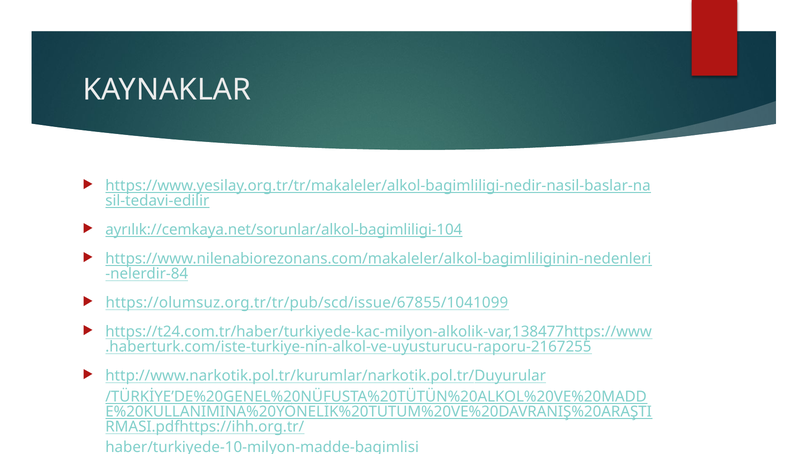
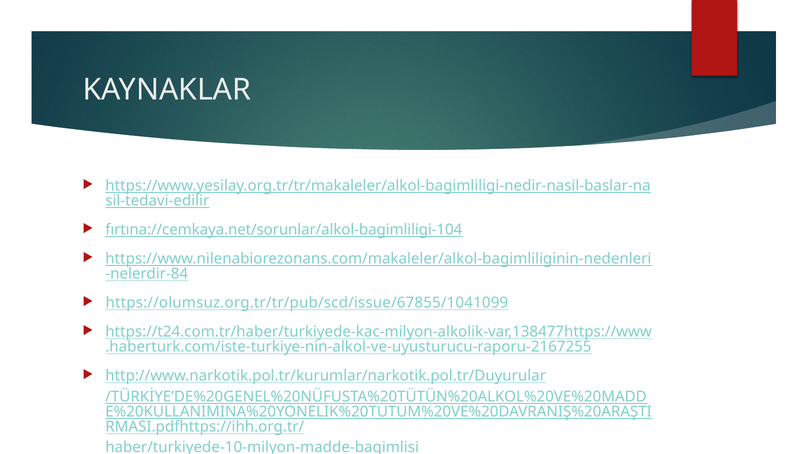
ayrılık://cemkaya.net/sorunlar/alkol-bagimliligi-104: ayrılık://cemkaya.net/sorunlar/alkol-bagimliligi-104 -> fırtına://cemkaya.net/sorunlar/alkol-bagimliligi-104
